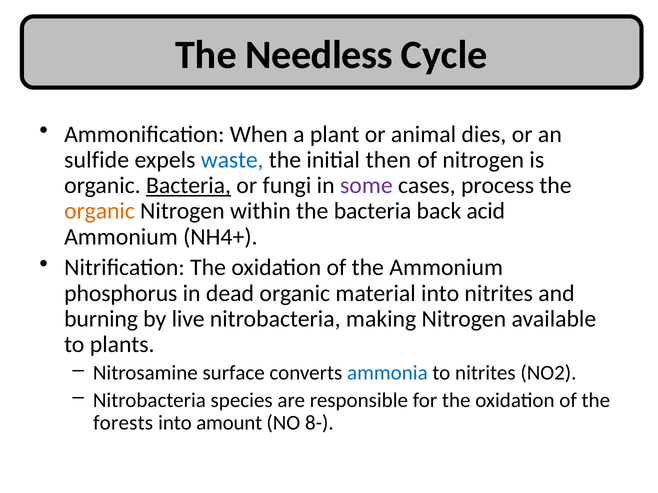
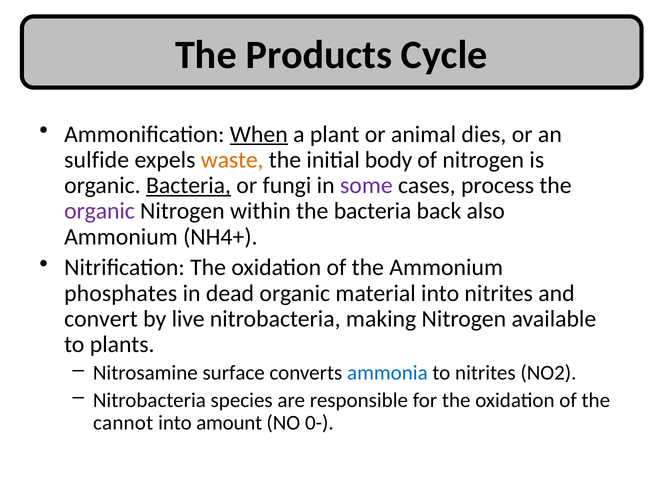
Needless: Needless -> Products
When underline: none -> present
waste colour: blue -> orange
then: then -> body
organic at (99, 211) colour: orange -> purple
acid: acid -> also
phosphorus: phosphorus -> phosphates
burning: burning -> convert
forests: forests -> cannot
8-: 8- -> 0-
